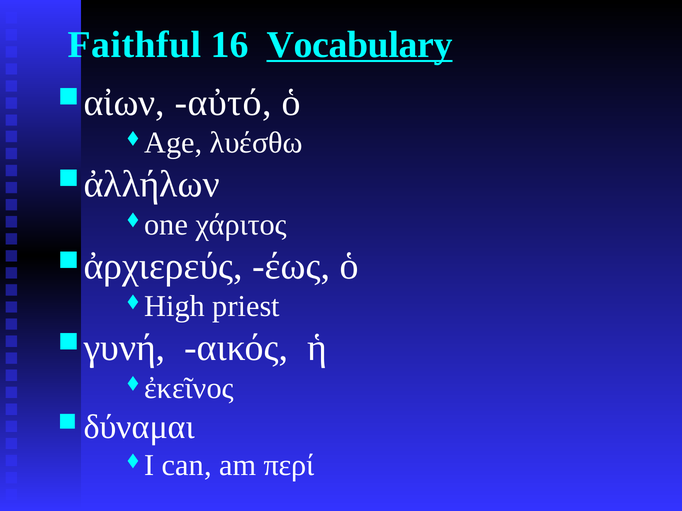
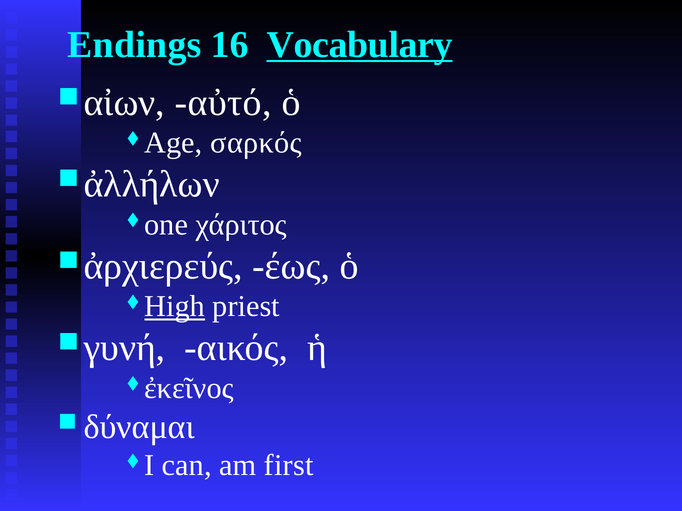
Faithful: Faithful -> Endings
λυέσθω: λυέσθω -> σαρκός
High underline: none -> present
περί: περί -> first
